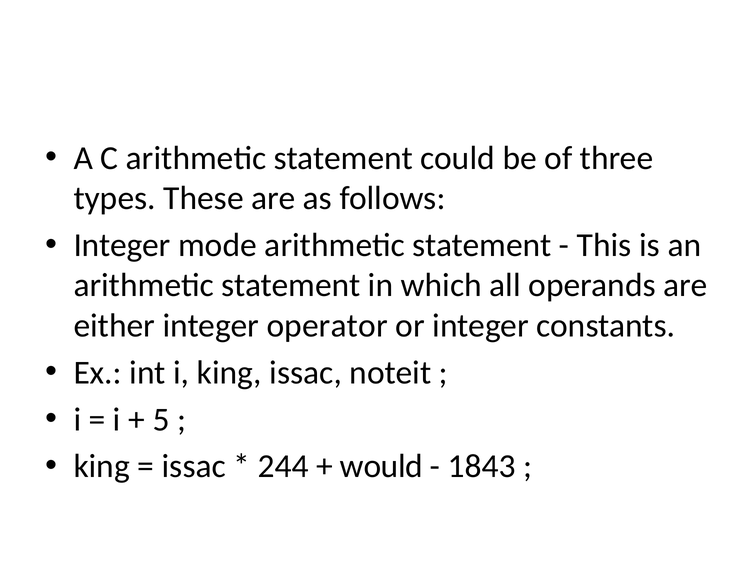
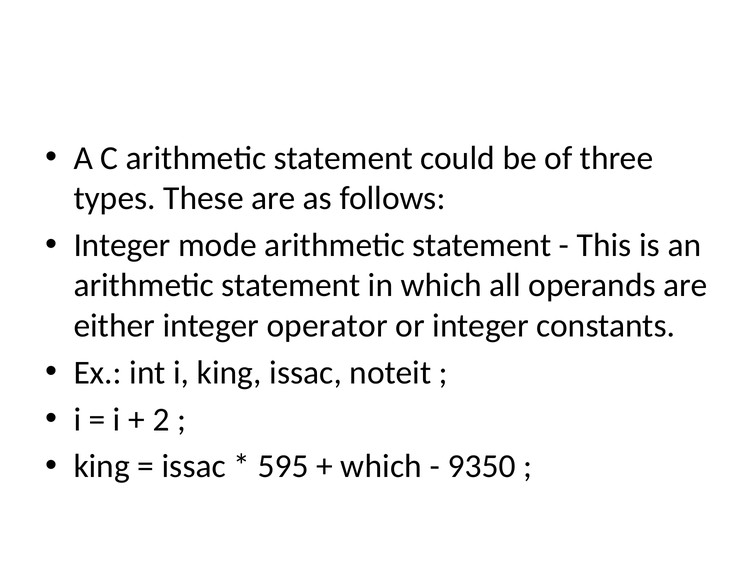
5: 5 -> 2
244: 244 -> 595
would at (381, 467): would -> which
1843: 1843 -> 9350
